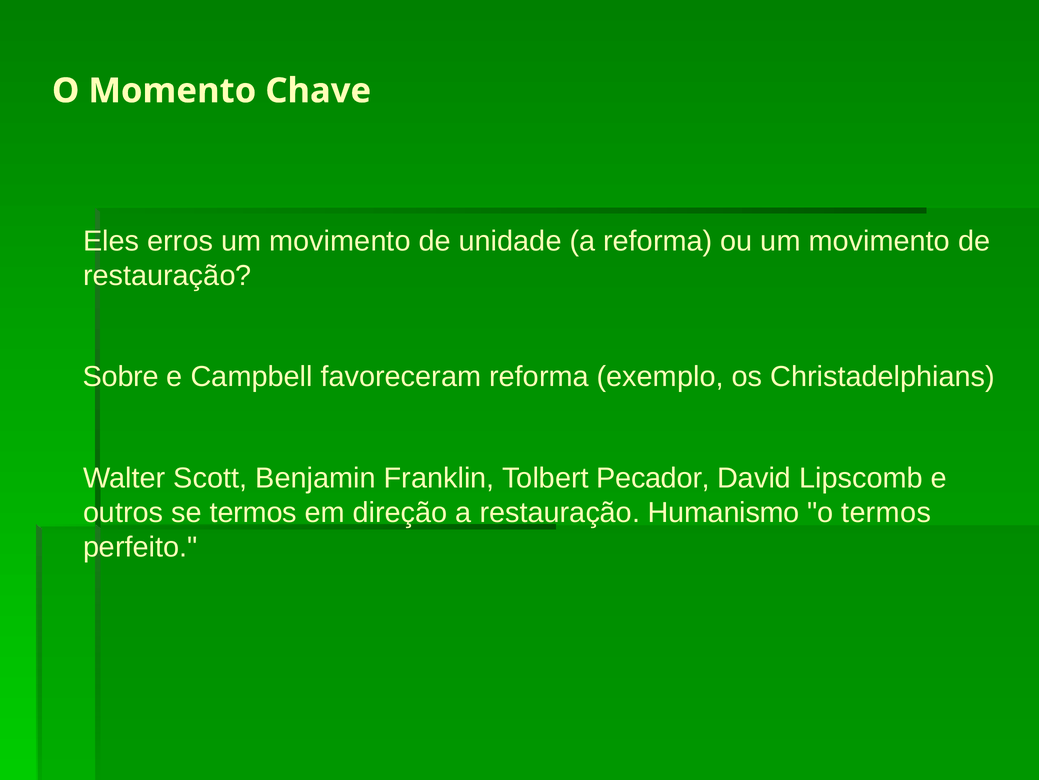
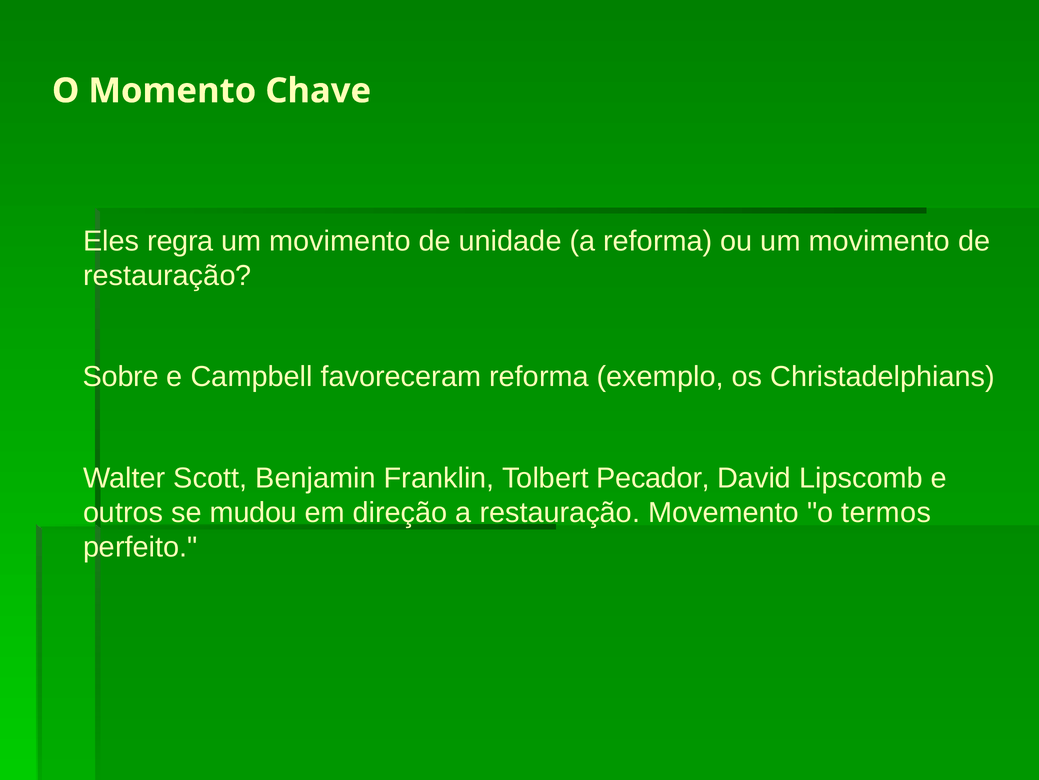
erros: erros -> regra
se termos: termos -> mudou
Humanismo: Humanismo -> Movemento
